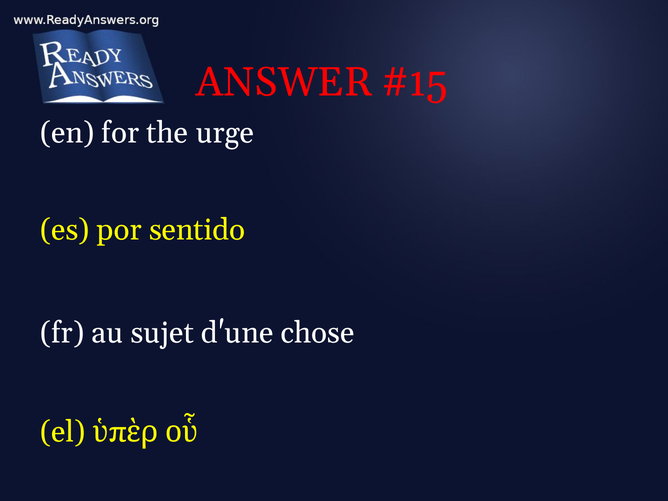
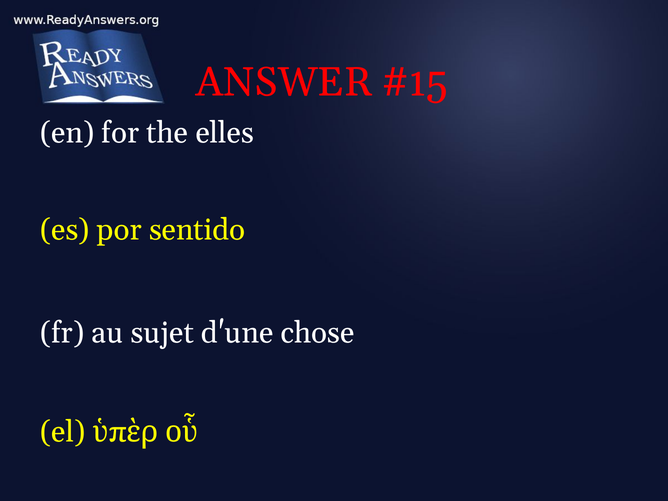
urge: urge -> elles
